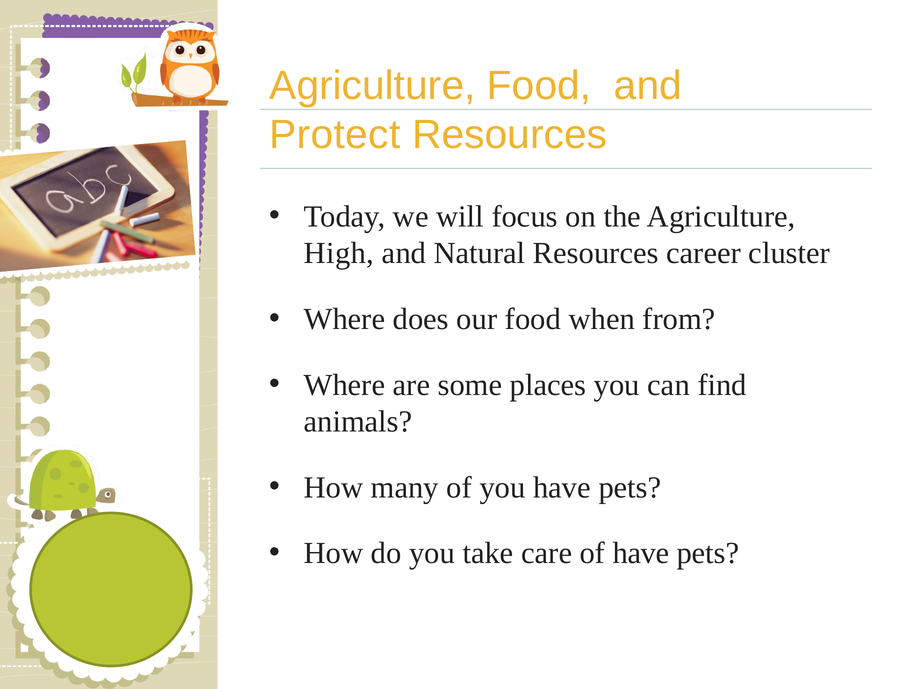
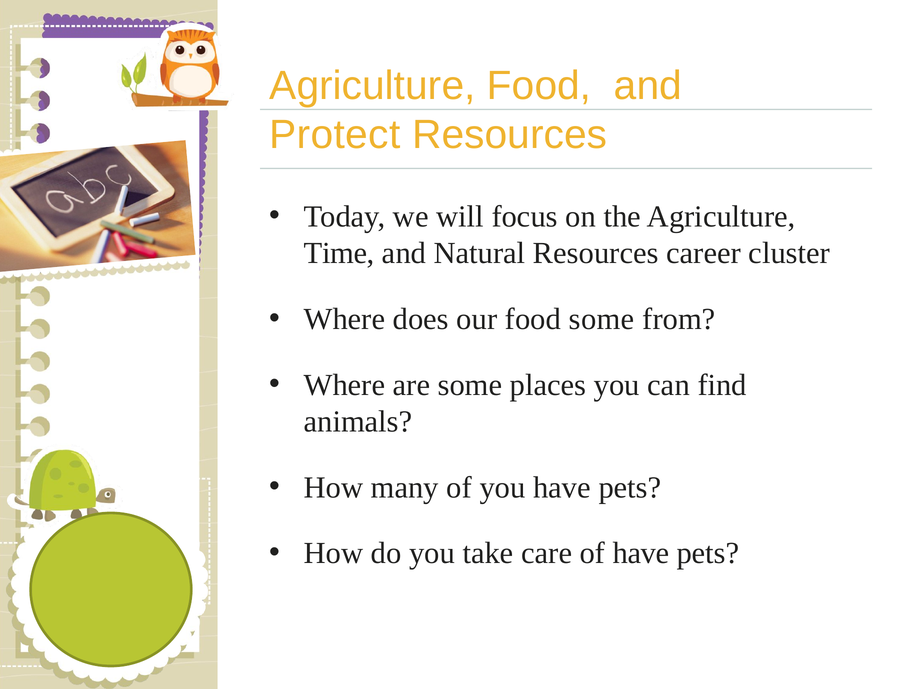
High: High -> Time
food when: when -> some
